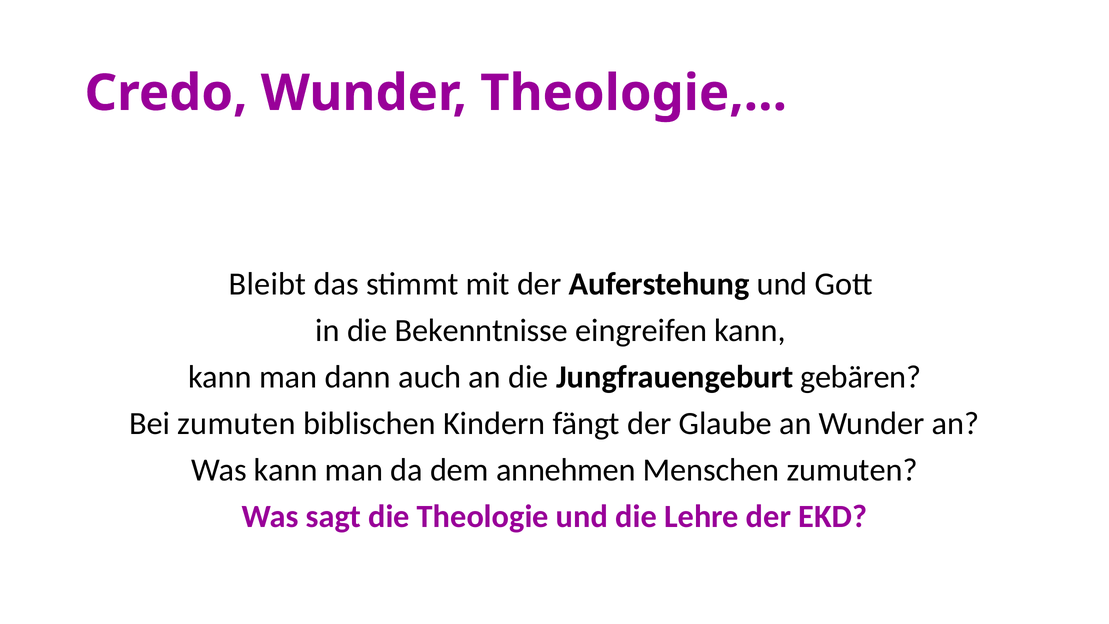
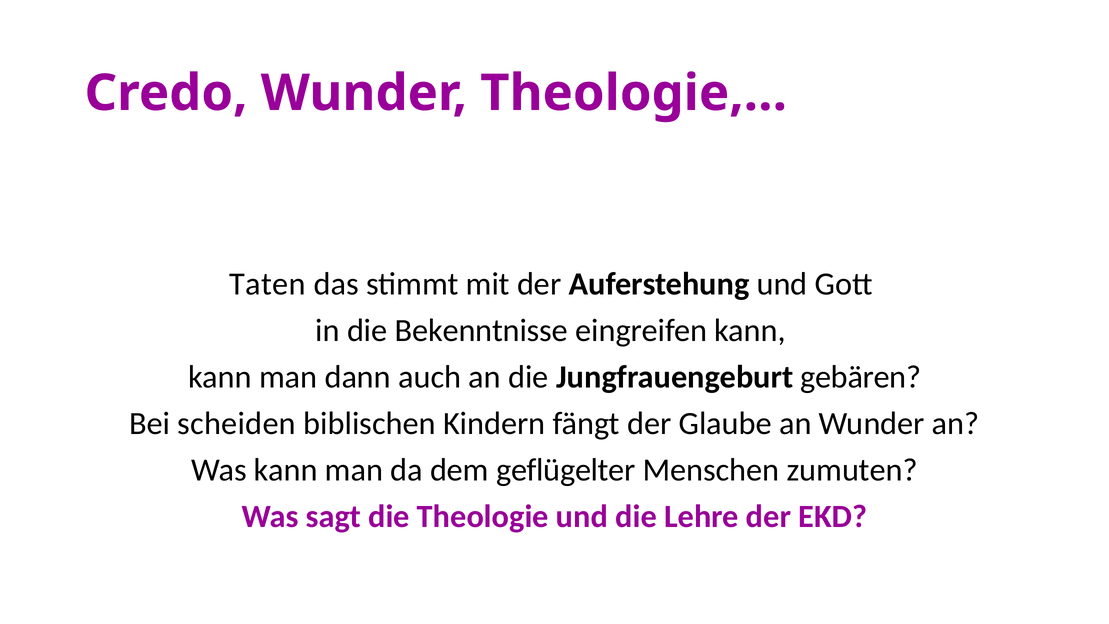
Bleibt: Bleibt -> Taten
Bei zumuten: zumuten -> scheiden
annehmen: annehmen -> geflügelter
